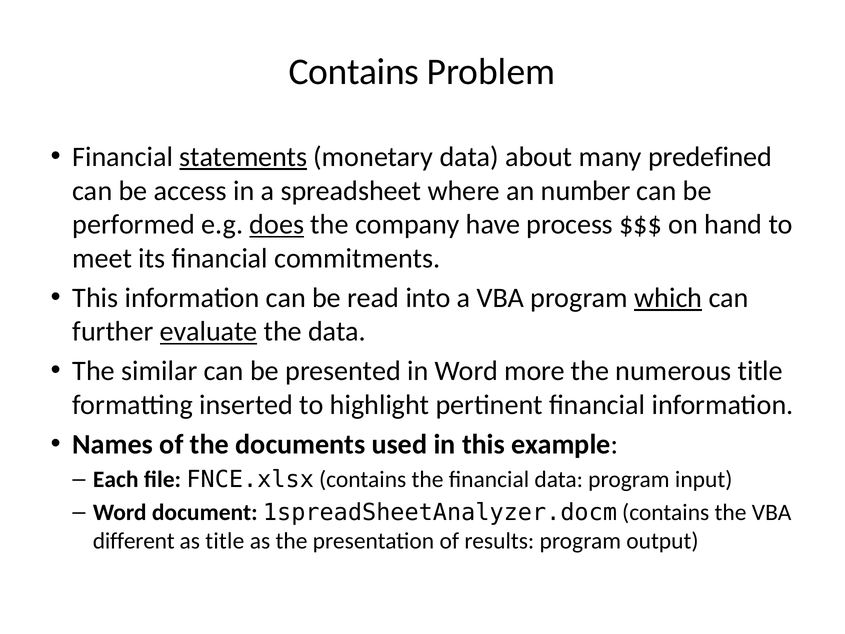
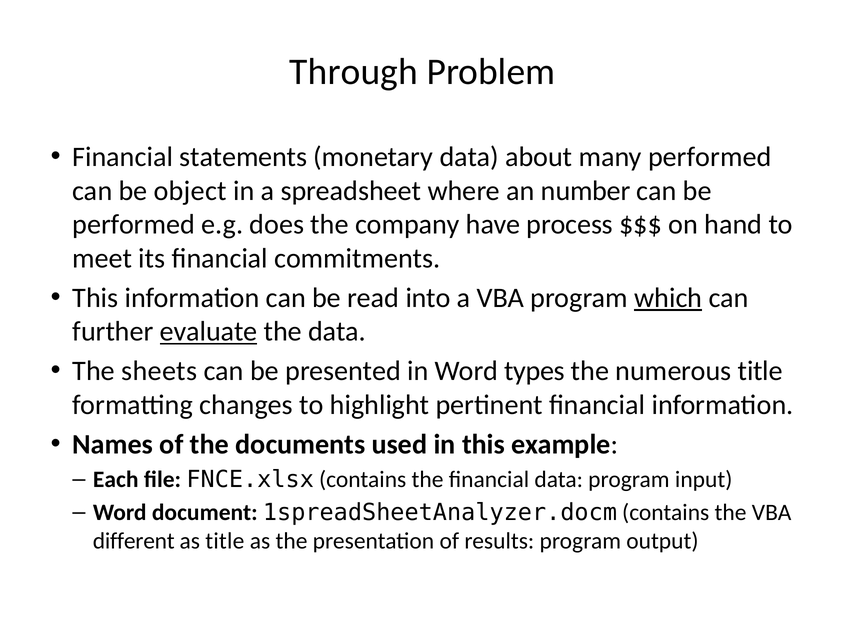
Contains at (354, 72): Contains -> Through
statements underline: present -> none
many predefined: predefined -> performed
access: access -> object
does underline: present -> none
similar: similar -> sheets
more: more -> types
inserted: inserted -> changes
